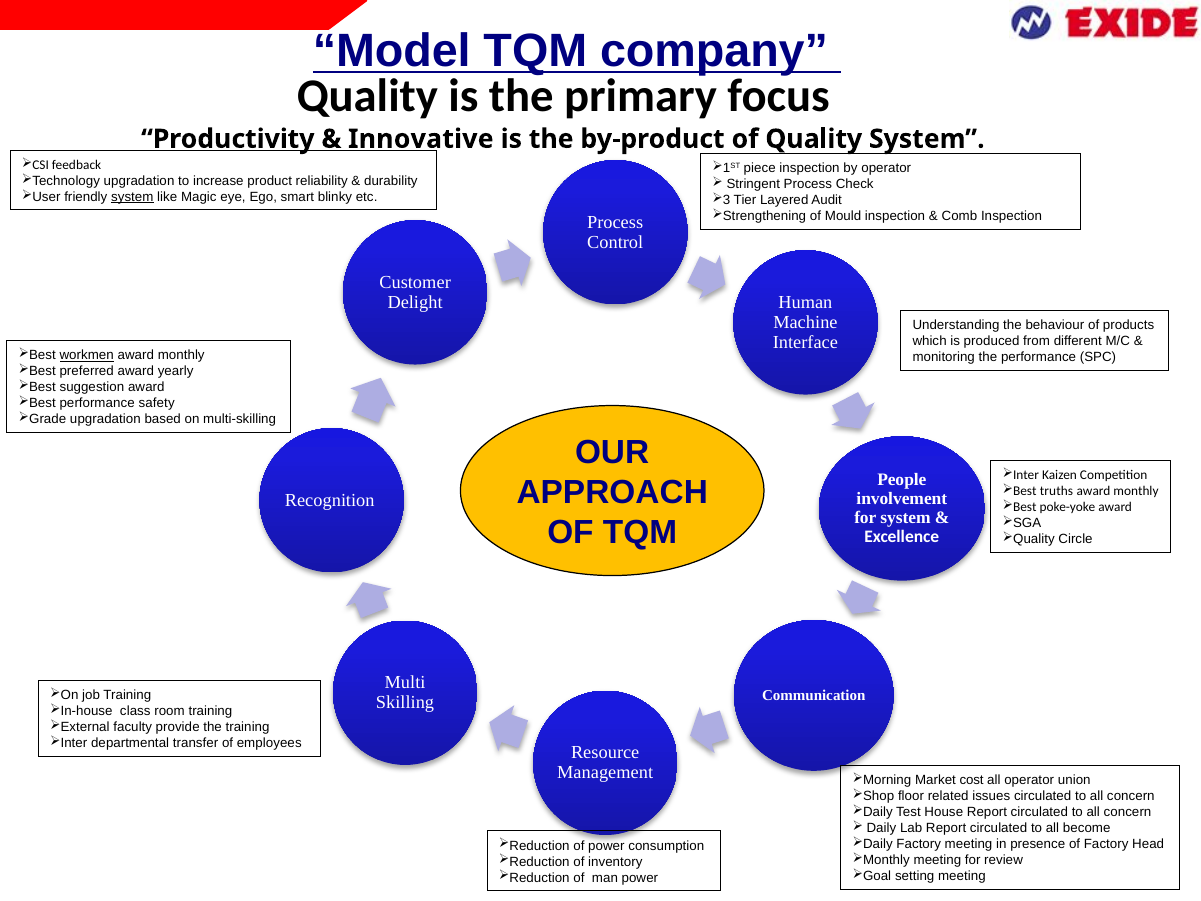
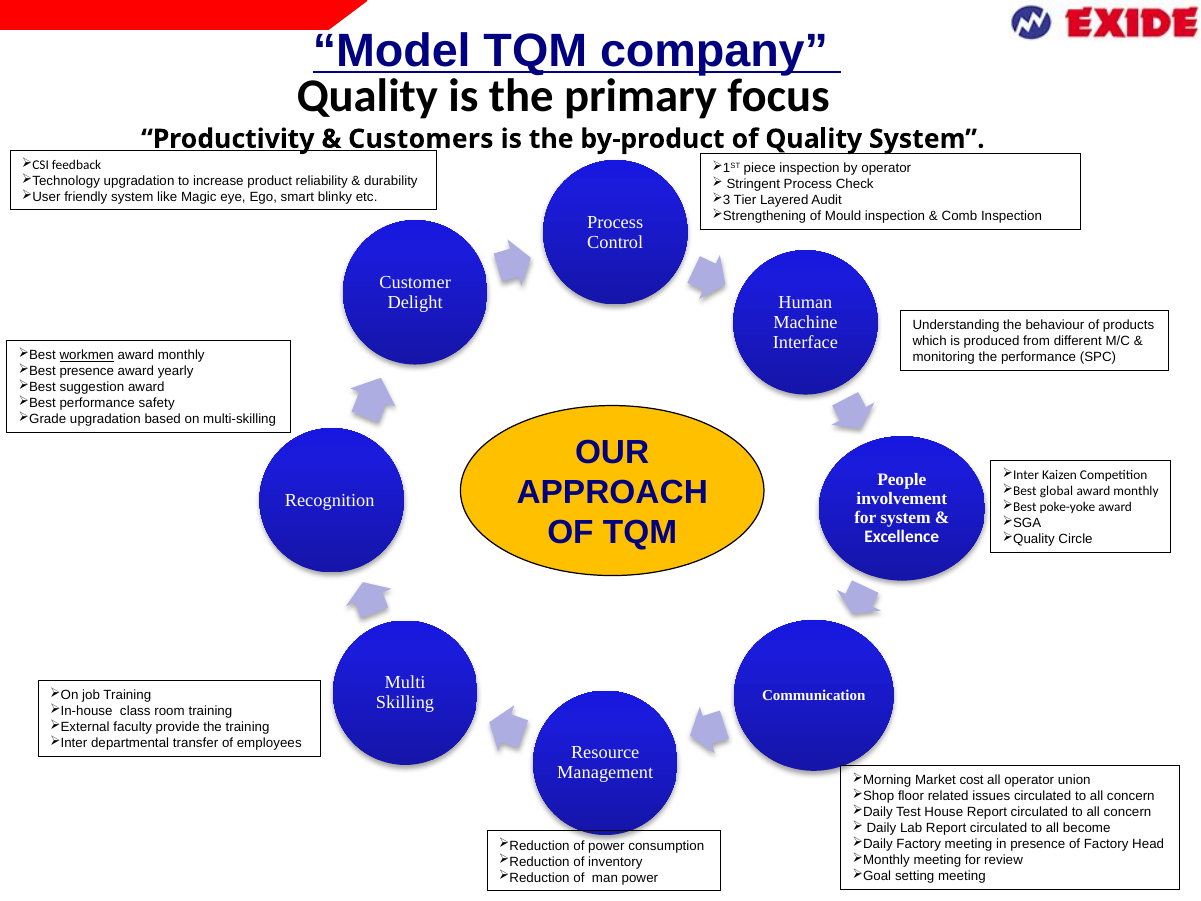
Innovative: Innovative -> Customers
system at (132, 197) underline: present -> none
preferred at (87, 371): preferred -> presence
truths: truths -> global
